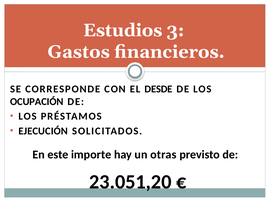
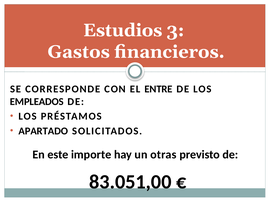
DESDE: DESDE -> ENTRE
OCUPACIÓN: OCUPACIÓN -> EMPLEADOS
EJECUCIÓN: EJECUCIÓN -> APARTADO
23.051,20: 23.051,20 -> 83.051,00
